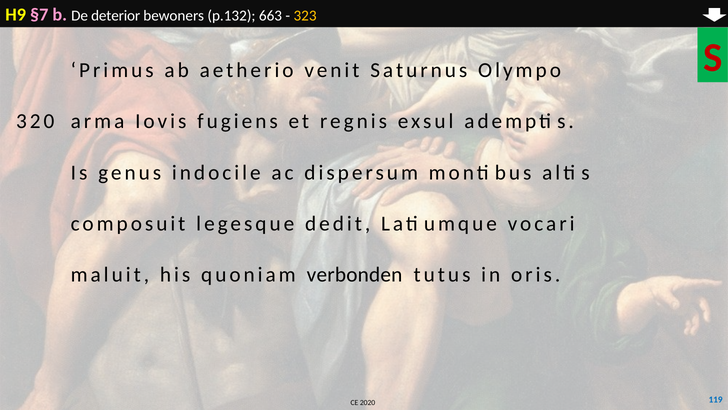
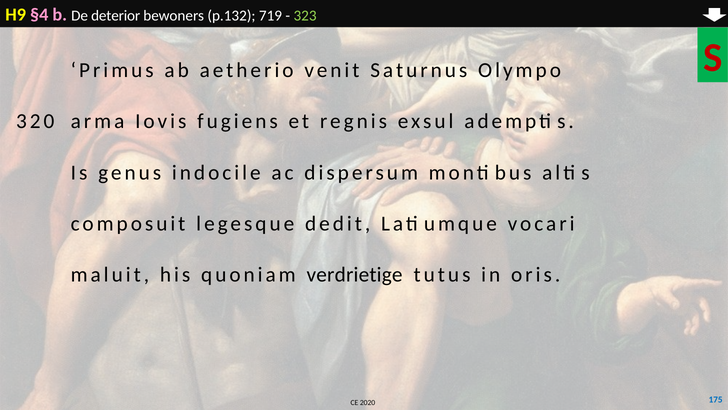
§7: §7 -> §4
663: 663 -> 719
323 colour: yellow -> light green
verbonden: verbonden -> verdrietige
119: 119 -> 175
